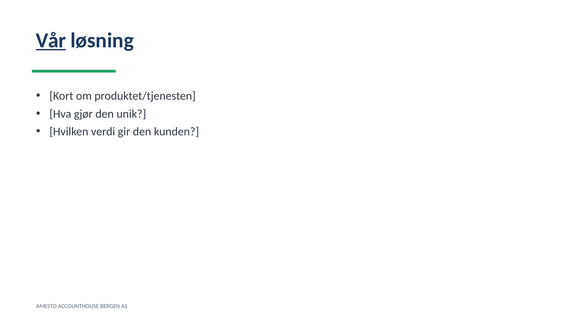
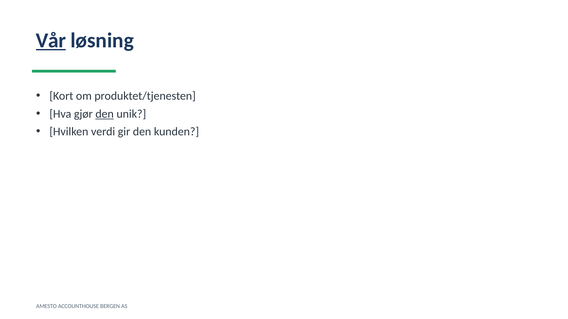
den at (105, 114) underline: none -> present
